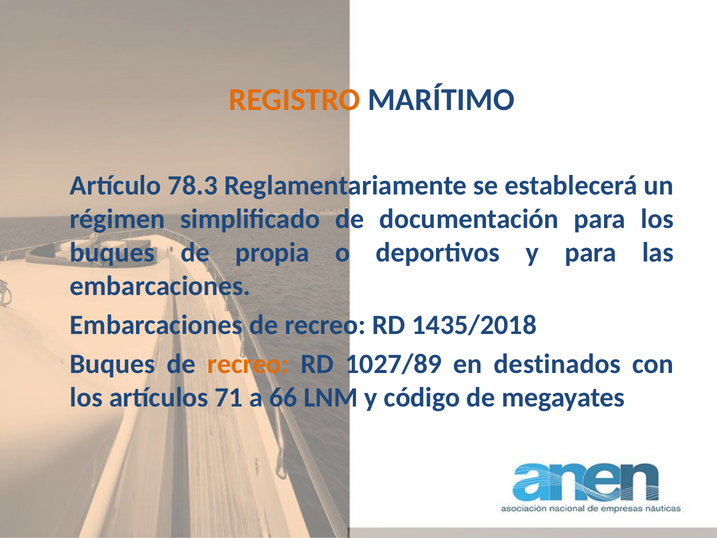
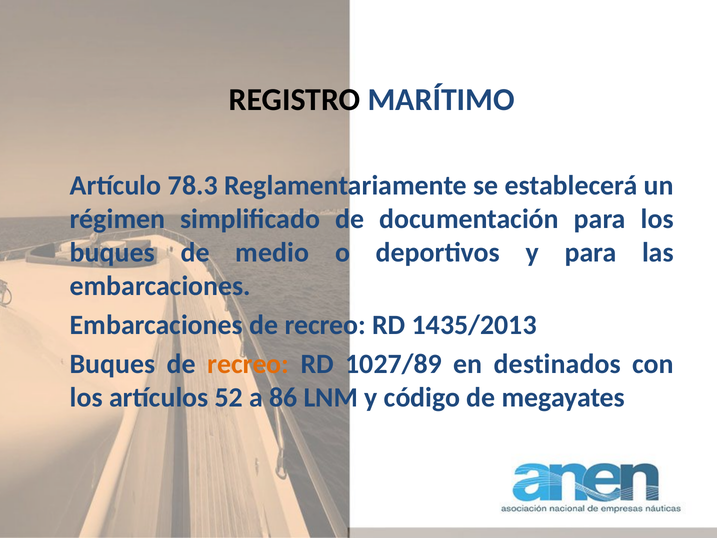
REGISTRO colour: orange -> black
propia: propia -> medio
1435/2018: 1435/2018 -> 1435/2013
71: 71 -> 52
66: 66 -> 86
